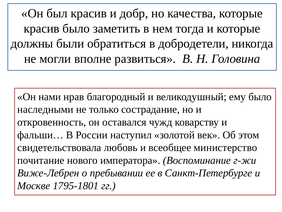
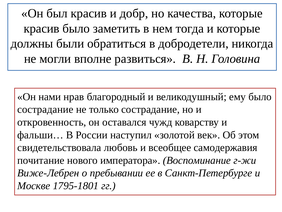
наследными at (45, 109): наследными -> сострадание
министерство: министерство -> самодержавия
